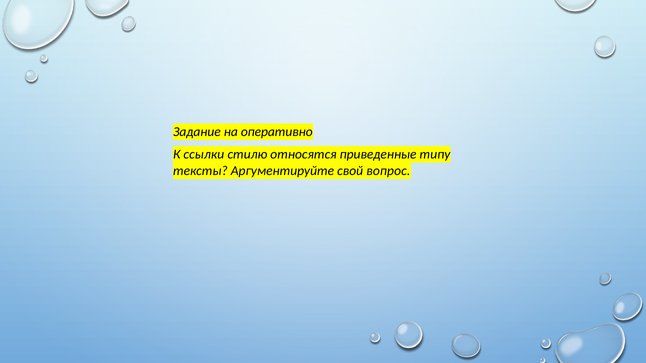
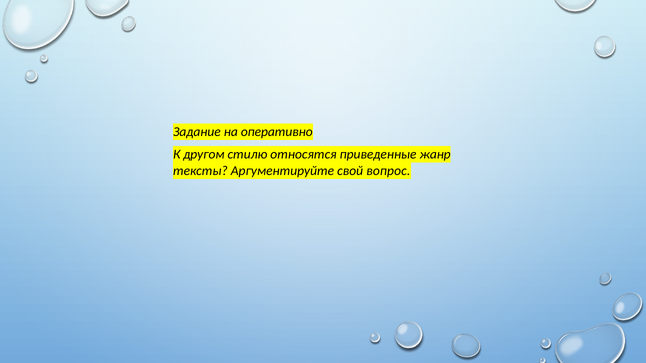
ссылки: ссылки -> другом
типу: типу -> жанр
